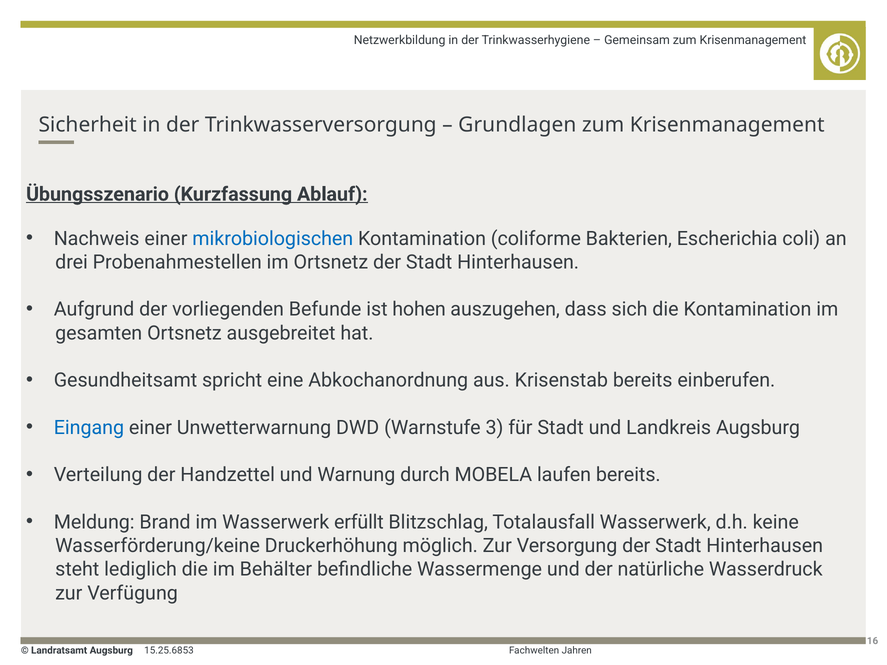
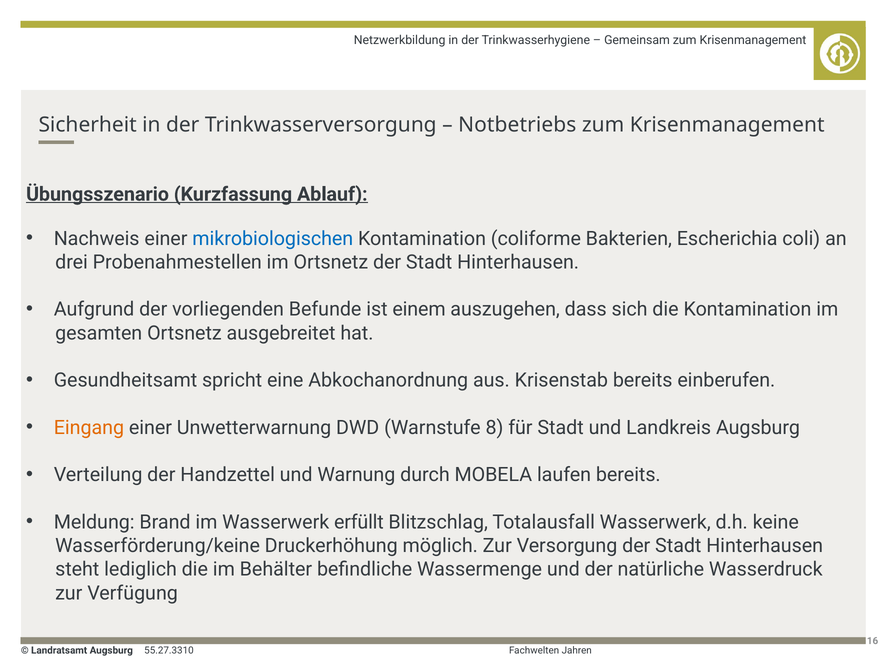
Grundlagen: Grundlagen -> Notbetriebs
hohen: hohen -> einem
Eingang colour: blue -> orange
3: 3 -> 8
15.25.6853: 15.25.6853 -> 55.27.3310
